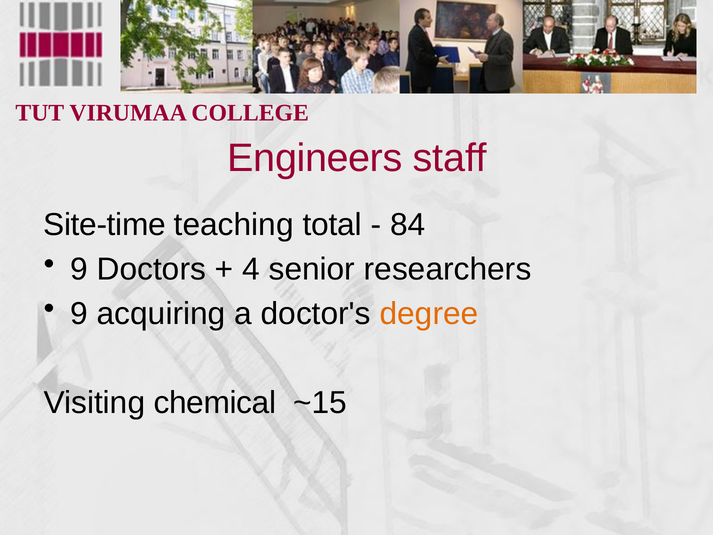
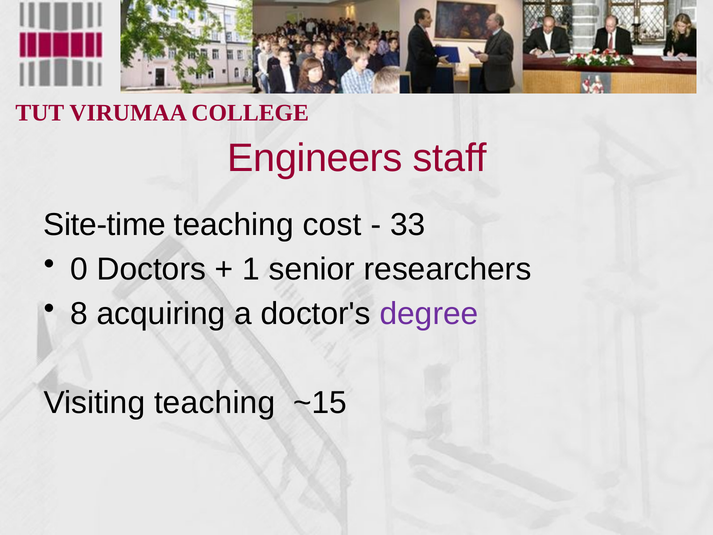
total: total -> cost
84: 84 -> 33
9 at (79, 269): 9 -> 0
4: 4 -> 1
9 at (79, 314): 9 -> 8
degree colour: orange -> purple
Visiting chemical: chemical -> teaching
